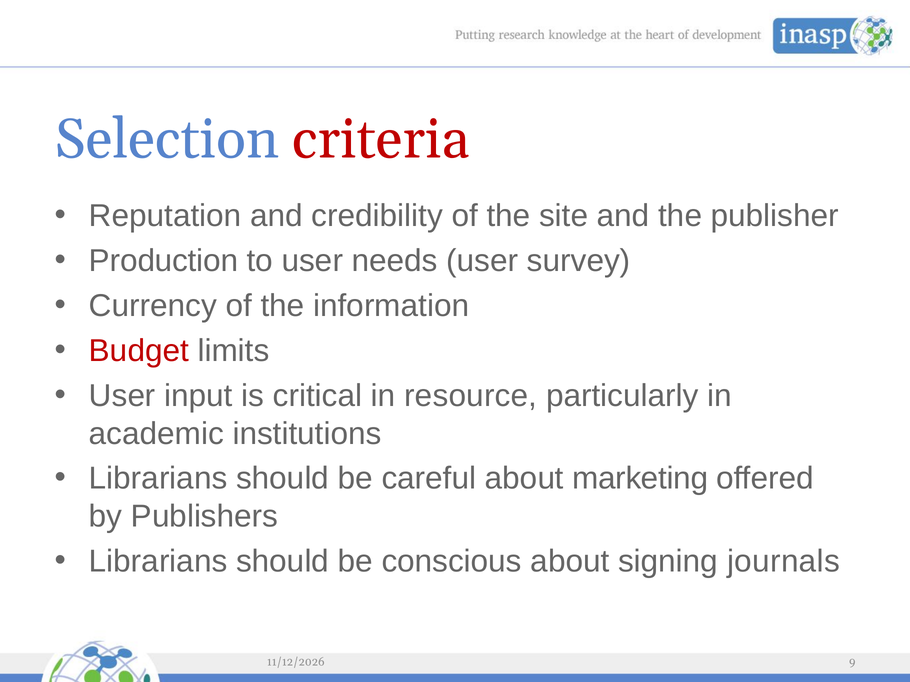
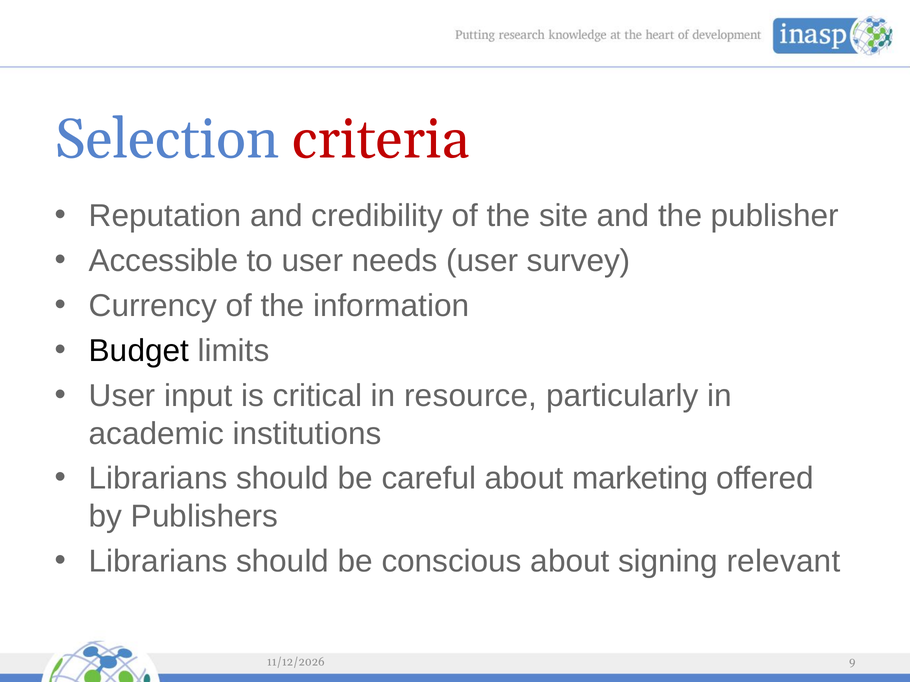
Production: Production -> Accessible
Budget colour: red -> black
journals: journals -> relevant
